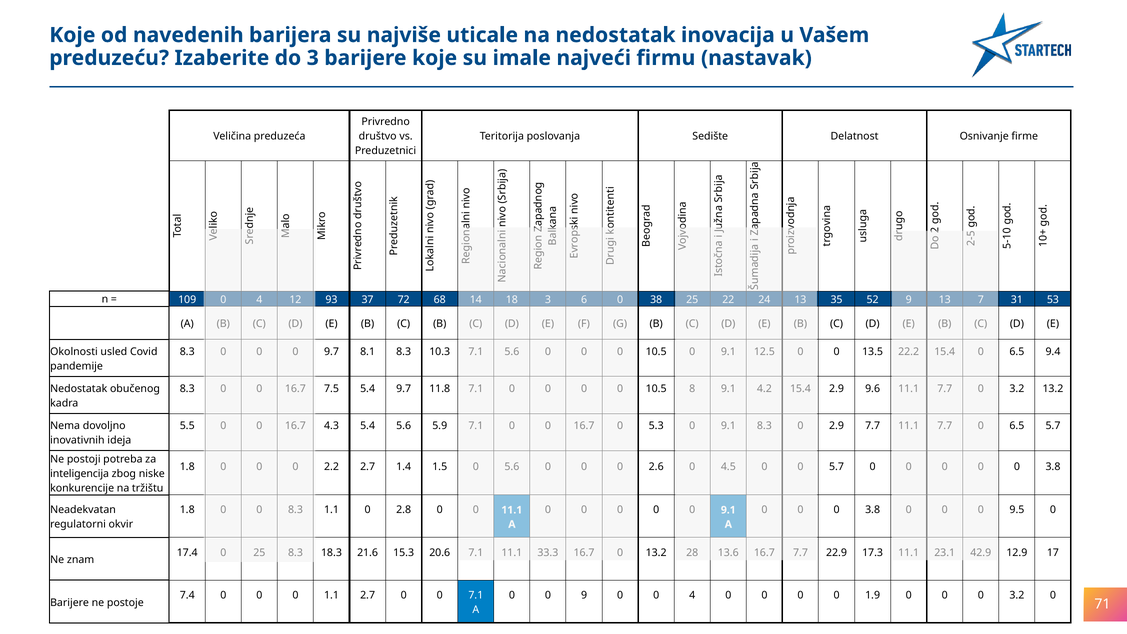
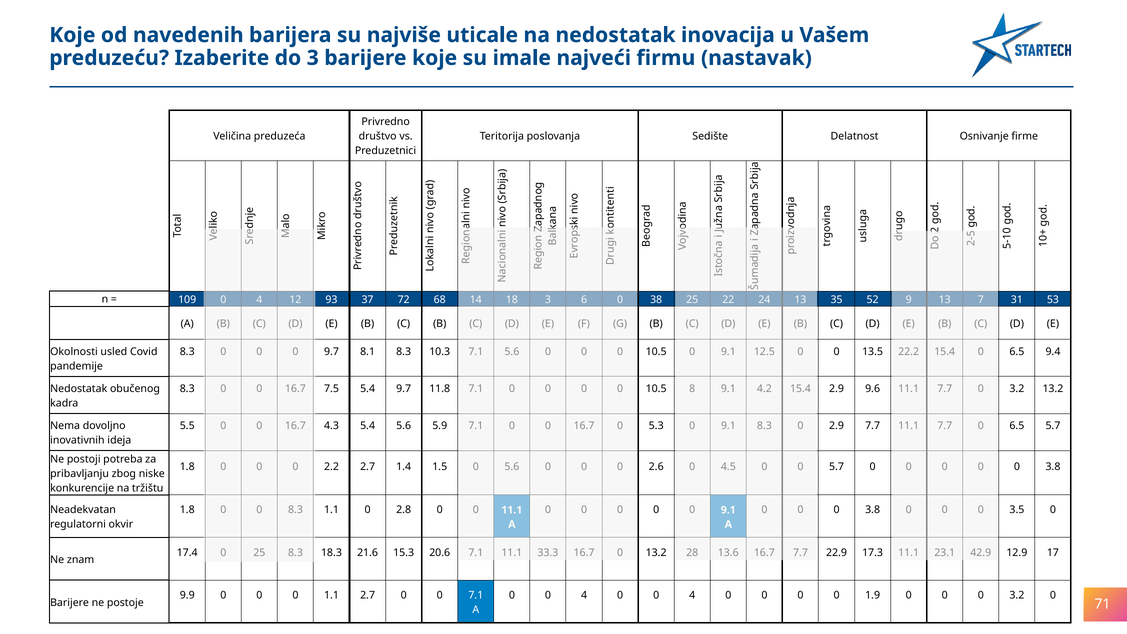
inteligencija: inteligencija -> pribavljanju
9.5: 9.5 -> 3.5
7.4: 7.4 -> 9.9
9 at (584, 595): 9 -> 4
